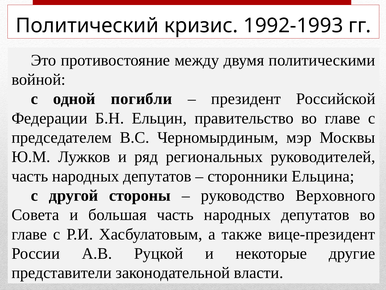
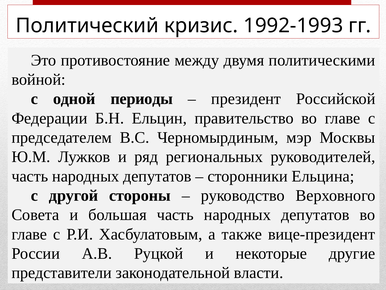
погибли: погибли -> периоды
